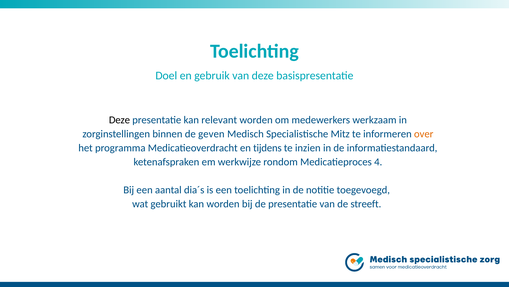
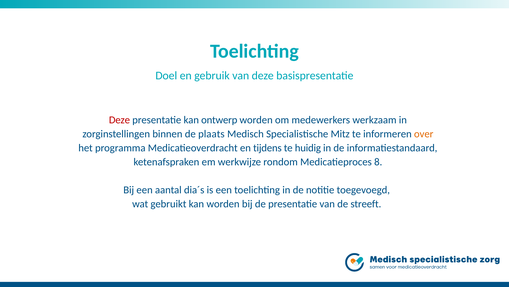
Deze at (119, 120) colour: black -> red
relevant: relevant -> ontwerp
geven: geven -> plaats
inzien: inzien -> huidig
4: 4 -> 8
